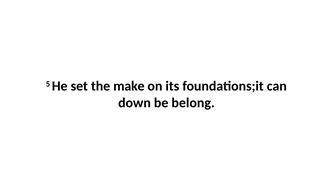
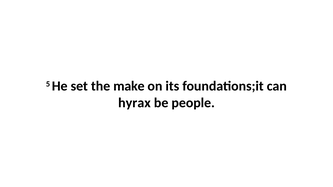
down: down -> hyrax
belong: belong -> people
